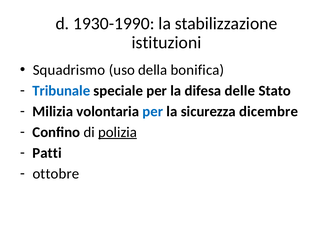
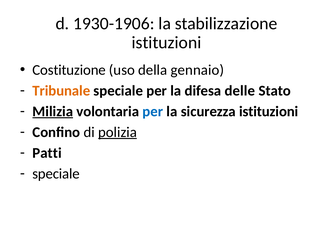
1930-1990: 1930-1990 -> 1930-1906
Squadrismo: Squadrismo -> Costituzione
bonifica: bonifica -> gennaio
Tribunale colour: blue -> orange
Milizia underline: none -> present
sicurezza dicembre: dicembre -> istituzioni
ottobre at (56, 173): ottobre -> speciale
